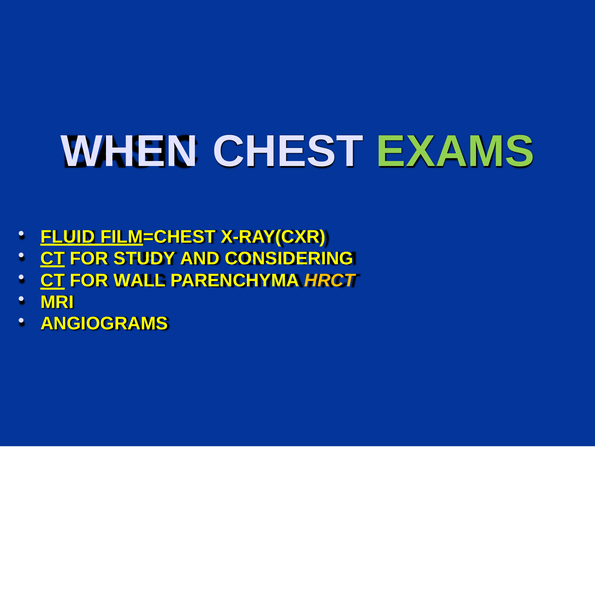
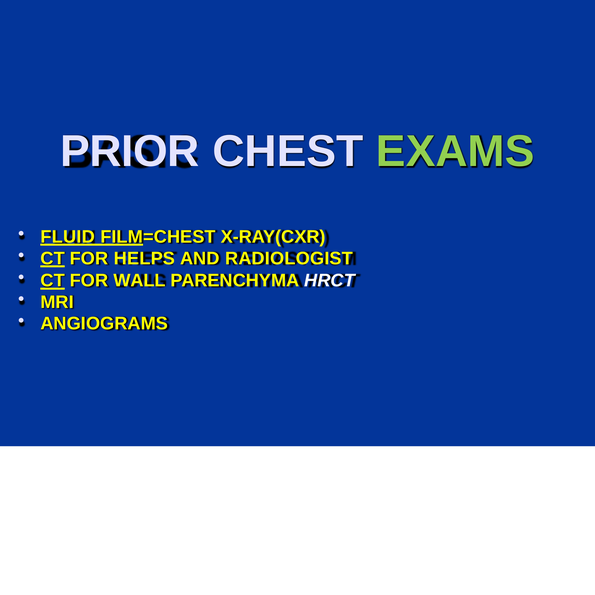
WHEN: WHEN -> PRIOR
STUDY: STUDY -> HELPS
CONSIDERING: CONSIDERING -> RADIOLOGIST
HRCT colour: yellow -> white
